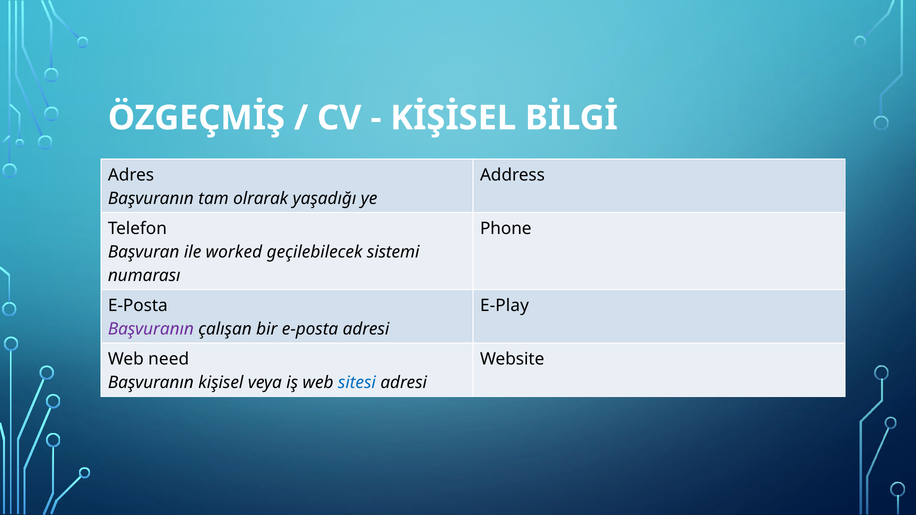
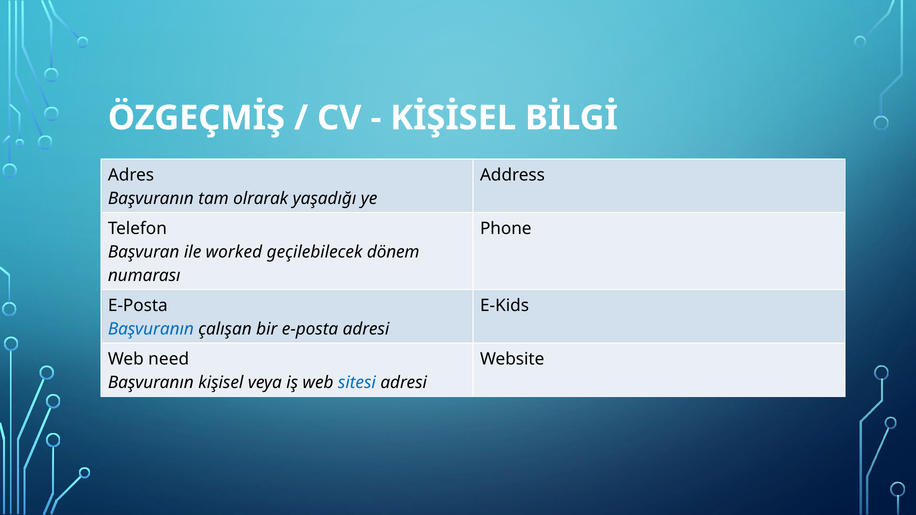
sistemi: sistemi -> dönem
E-Play: E-Play -> E-Kids
Başvuranın at (151, 329) colour: purple -> blue
